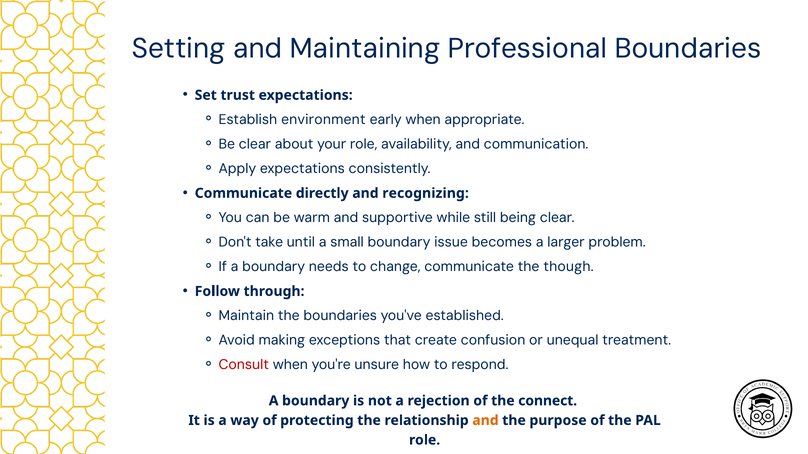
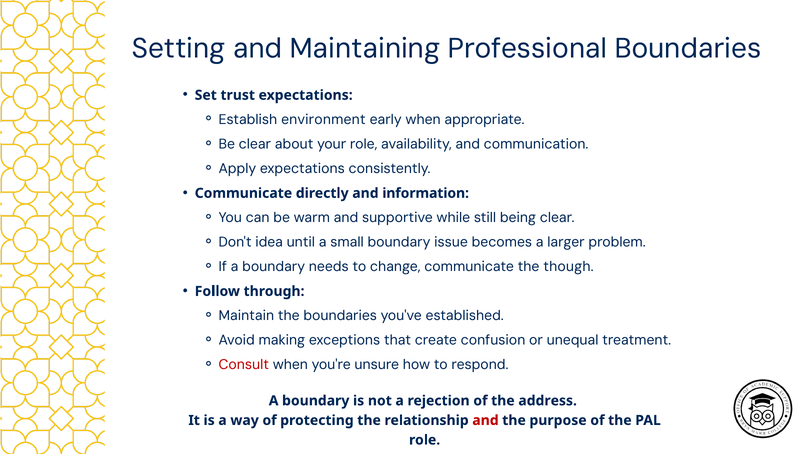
recognizing: recognizing -> information
take: take -> idea
connect: connect -> address
and at (485, 421) colour: orange -> red
